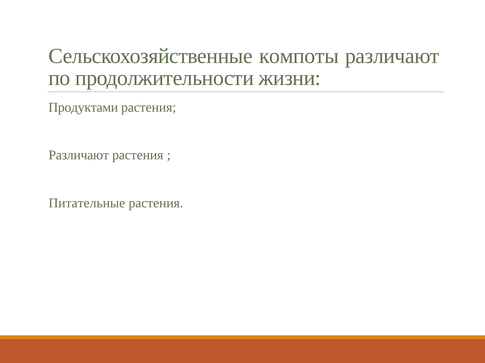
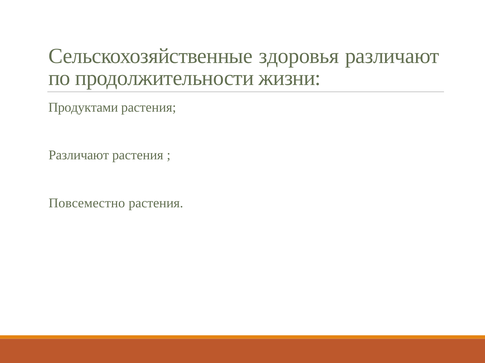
компоты: компоты -> здоровья
Питательные: Питательные -> Повсеместно
